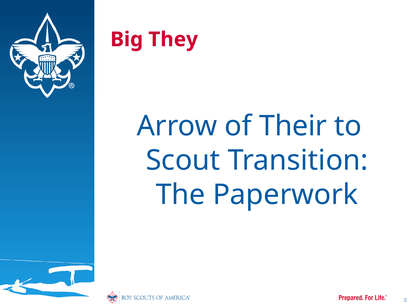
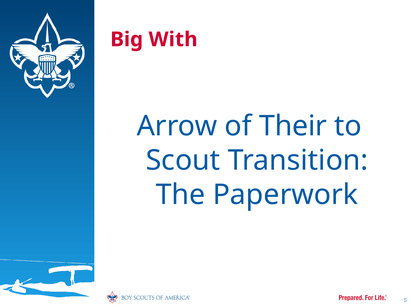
They: They -> With
